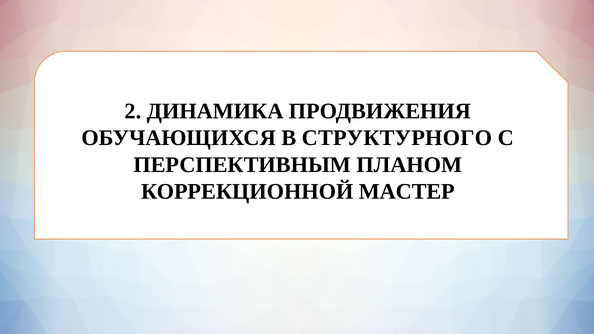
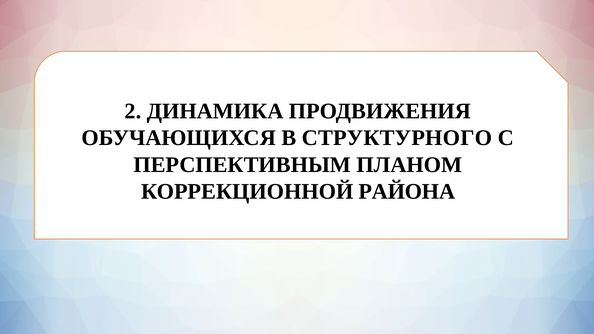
МАСТЕР: МАСТЕР -> РАЙОНА
